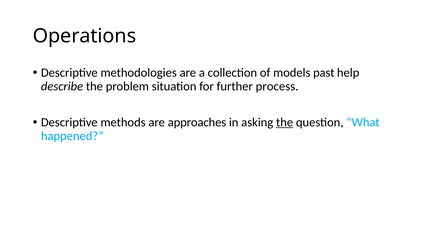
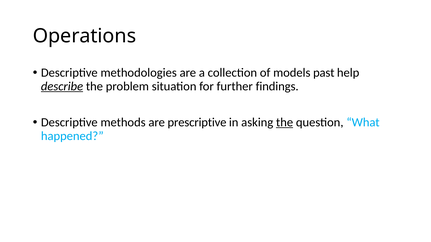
describe underline: none -> present
process: process -> findings
approaches: approaches -> prescriptive
